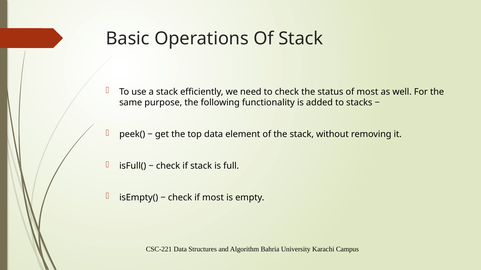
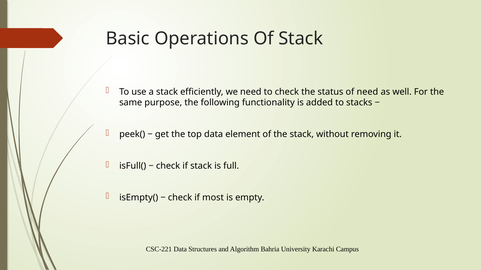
of most: most -> need
